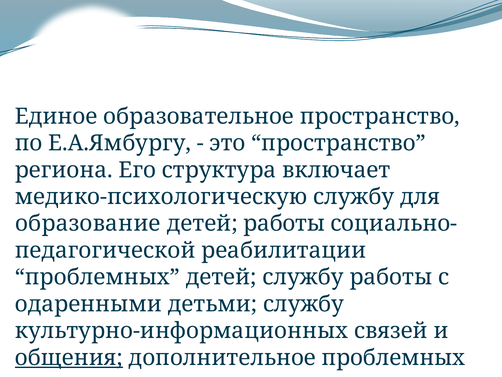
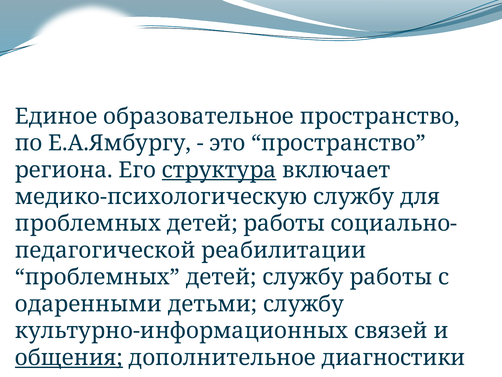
структура underline: none -> present
образование at (88, 223): образование -> проблемных
дополнительное проблемных: проблемных -> диагностики
